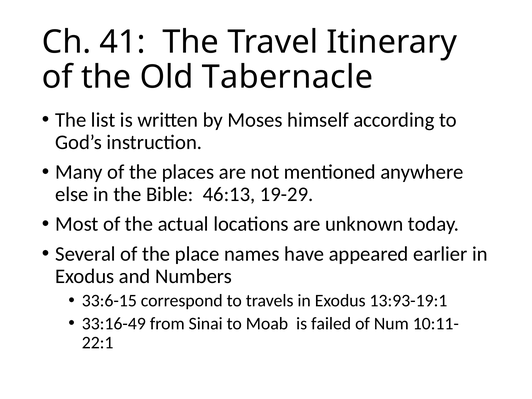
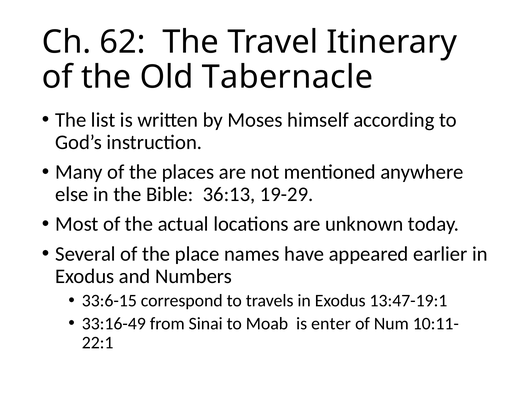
41: 41 -> 62
46:13: 46:13 -> 36:13
13:93-19:1: 13:93-19:1 -> 13:47-19:1
failed: failed -> enter
